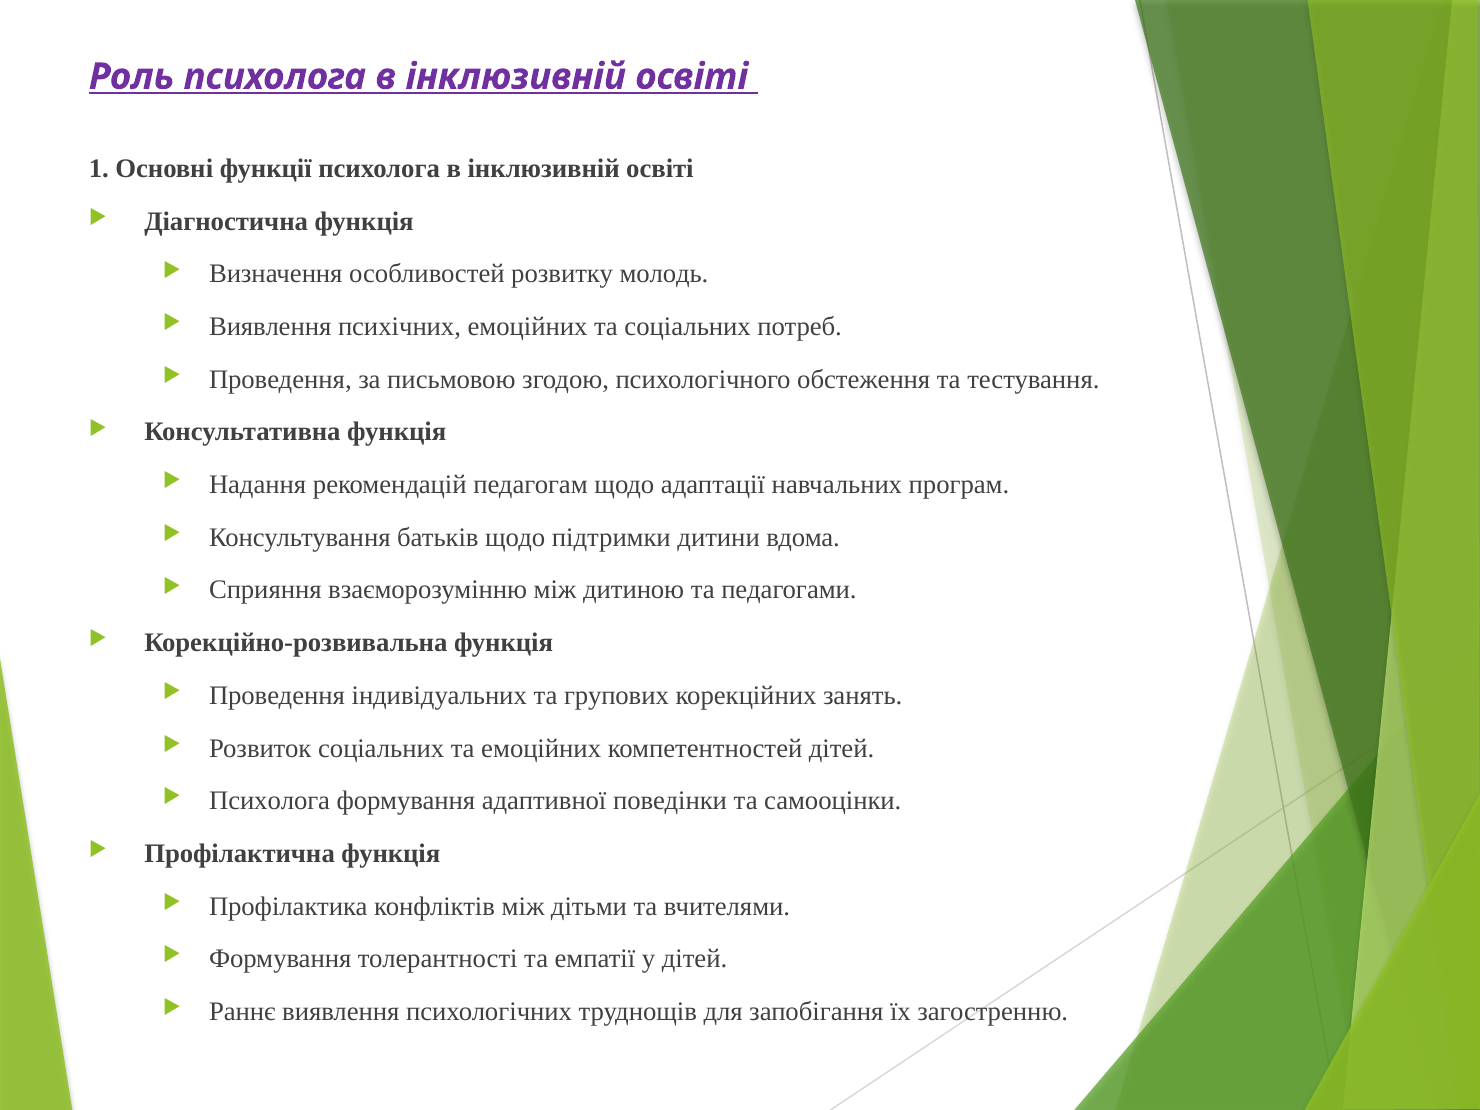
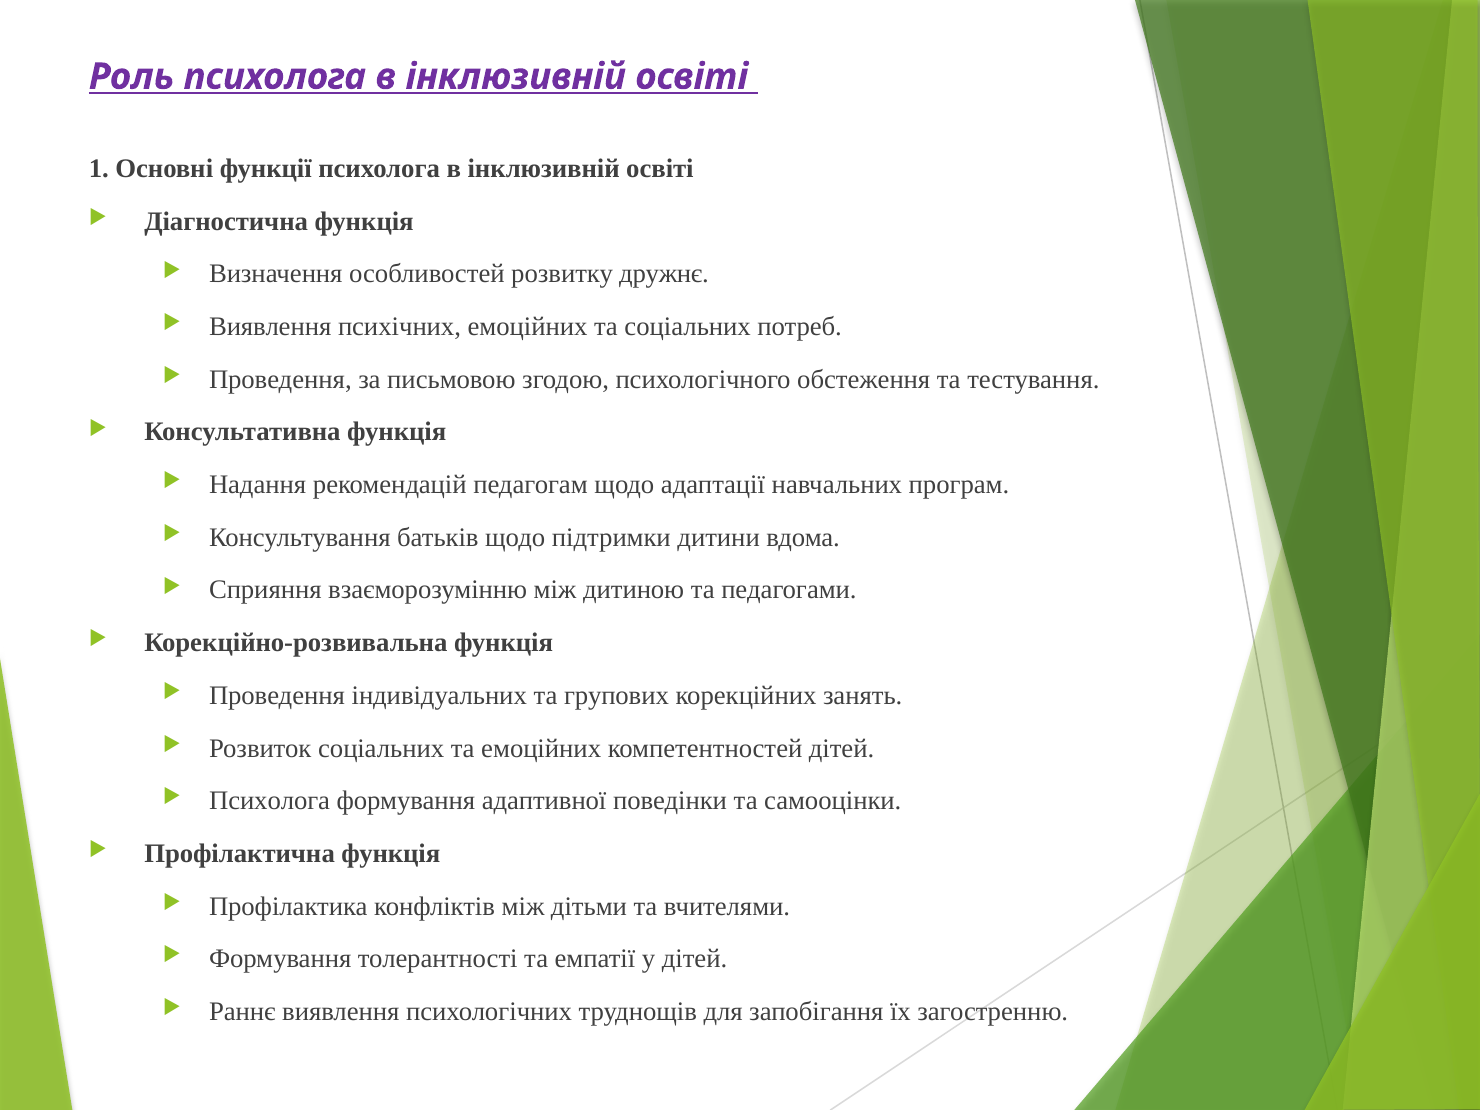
молодь: молодь -> дружнє
